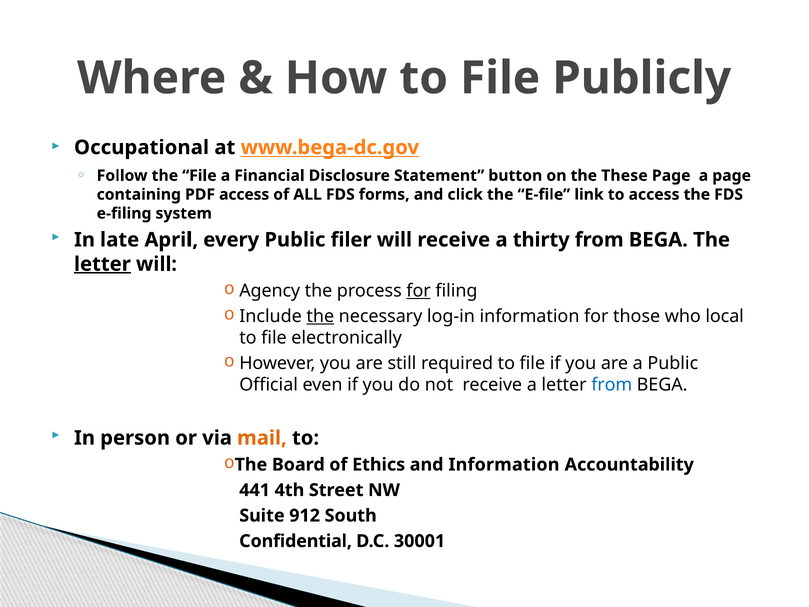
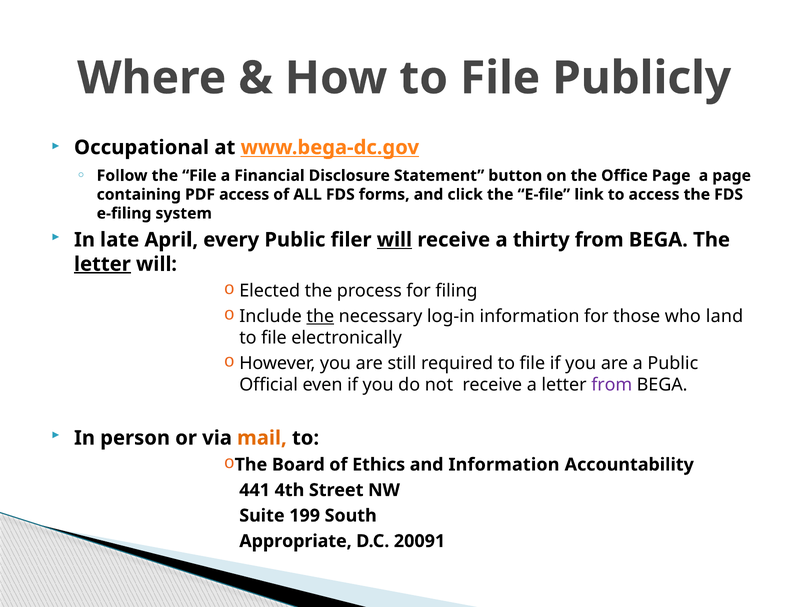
These: These -> Office
will at (394, 240) underline: none -> present
Agency: Agency -> Elected
for at (419, 291) underline: present -> none
local: local -> land
from at (612, 385) colour: blue -> purple
912: 912 -> 199
Confidential: Confidential -> Appropriate
30001: 30001 -> 20091
